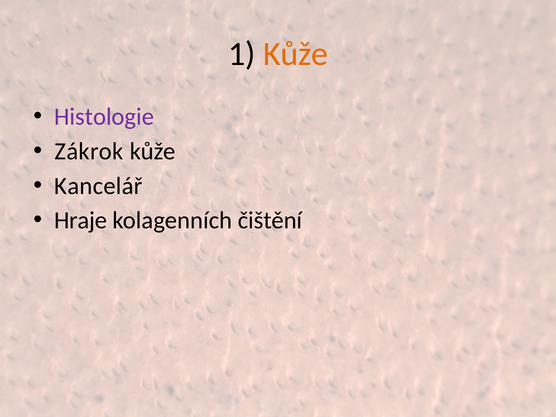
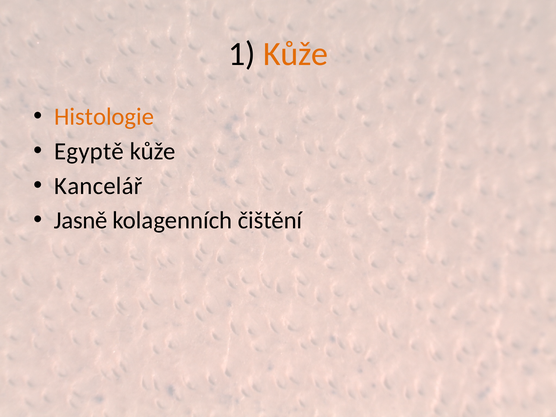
Histologie colour: purple -> orange
Zákrok: Zákrok -> Egyptě
Hraje: Hraje -> Jasně
